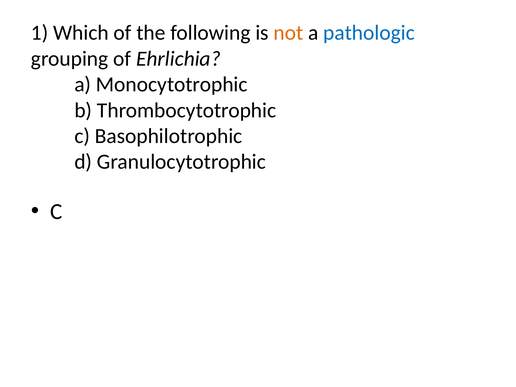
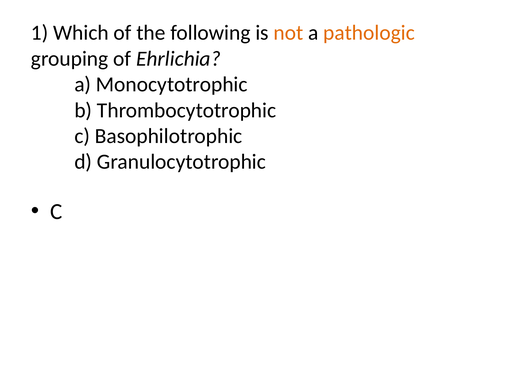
pathologic colour: blue -> orange
